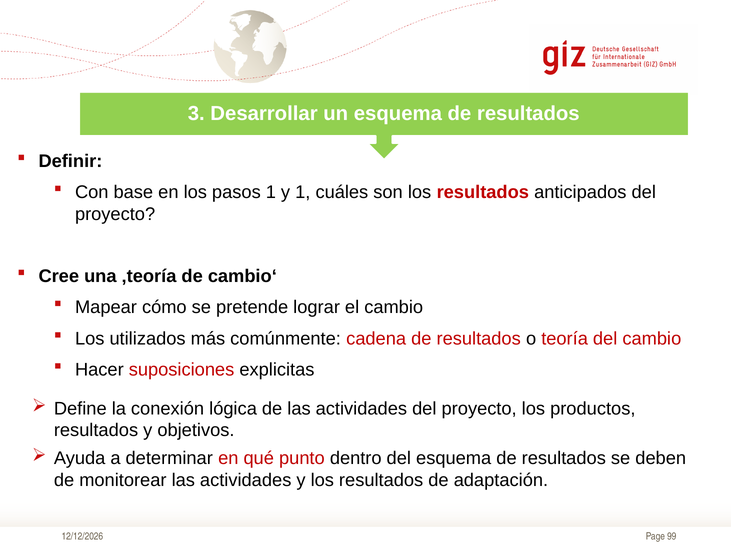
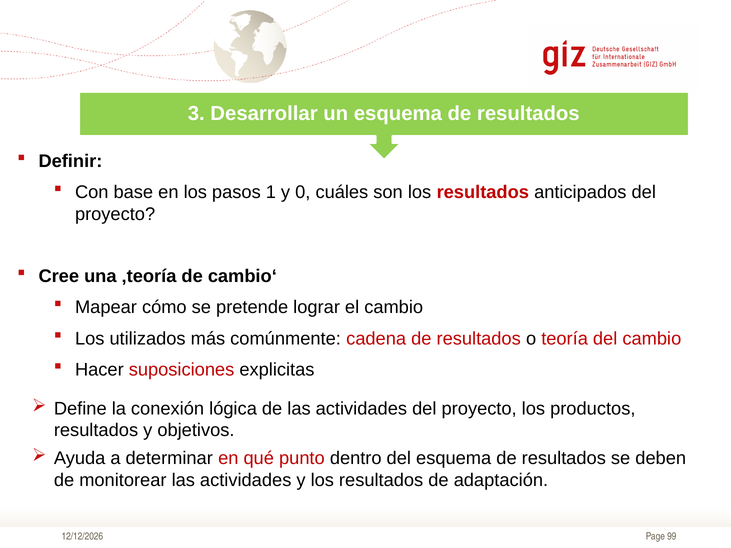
y 1: 1 -> 0
